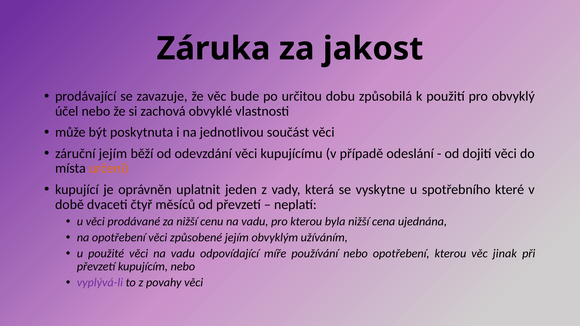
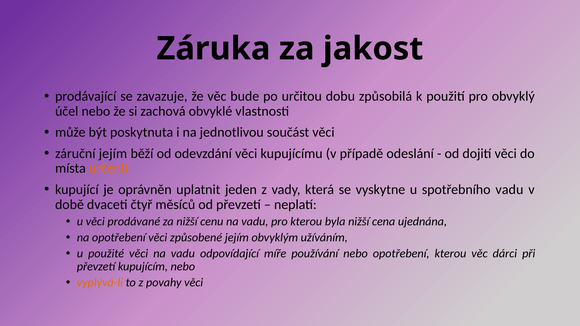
spotřebního které: které -> vadu
jinak: jinak -> dárci
vyplývá-li colour: purple -> orange
